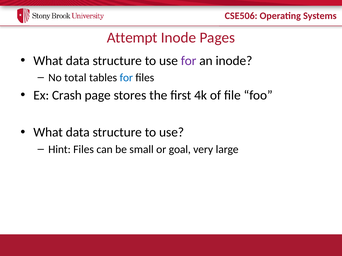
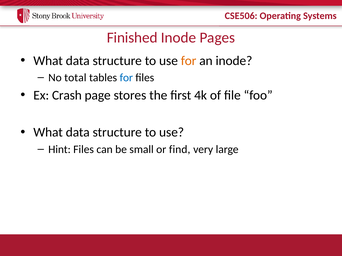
Attempt: Attempt -> Finished
for at (189, 61) colour: purple -> orange
goal: goal -> find
